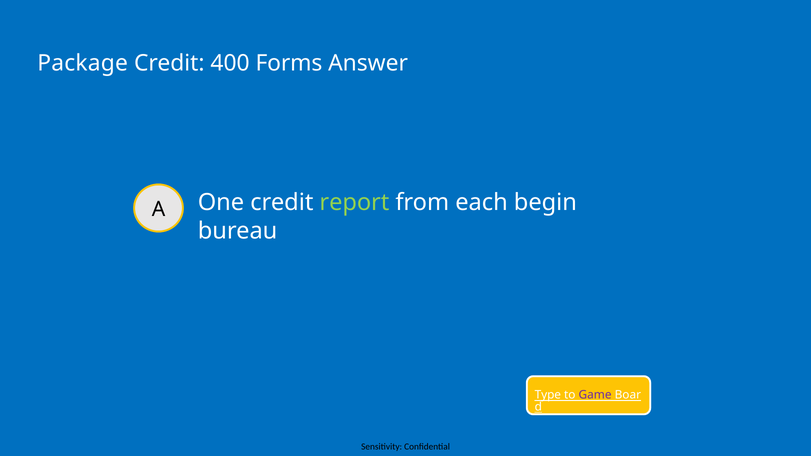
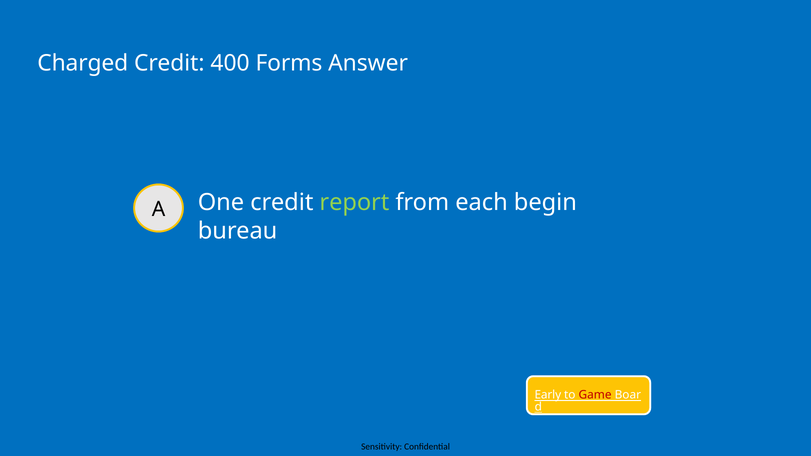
Package: Package -> Charged
Type: Type -> Early
Game colour: purple -> red
